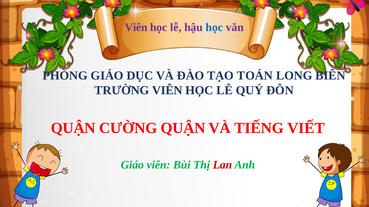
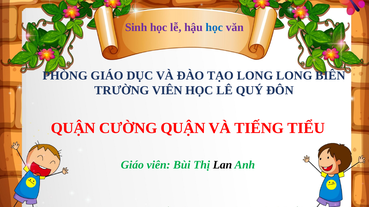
Viên at (136, 27): Viên -> Sinh
TẠO TOÁN: TOÁN -> LONG
VIẾT: VIẾT -> TIỂU
Lan colour: red -> black
